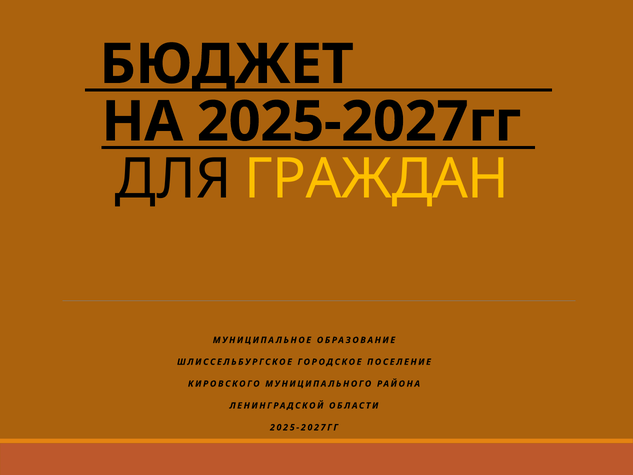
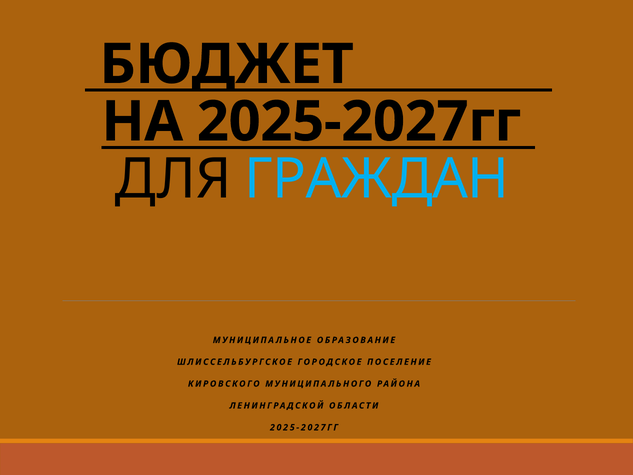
ГРАЖДАН colour: yellow -> light blue
